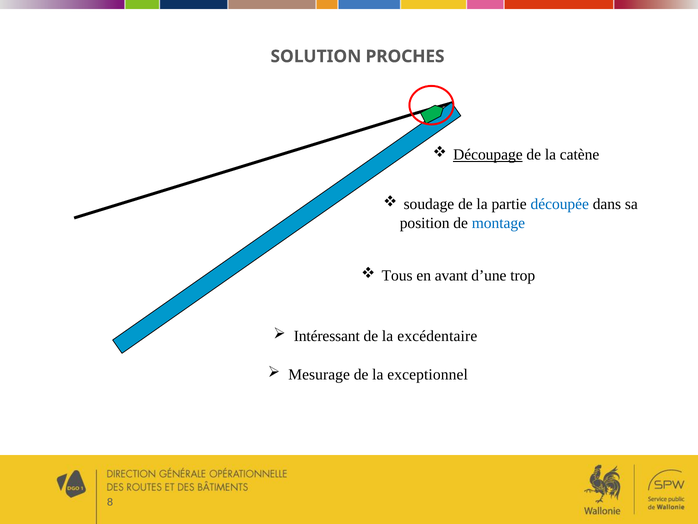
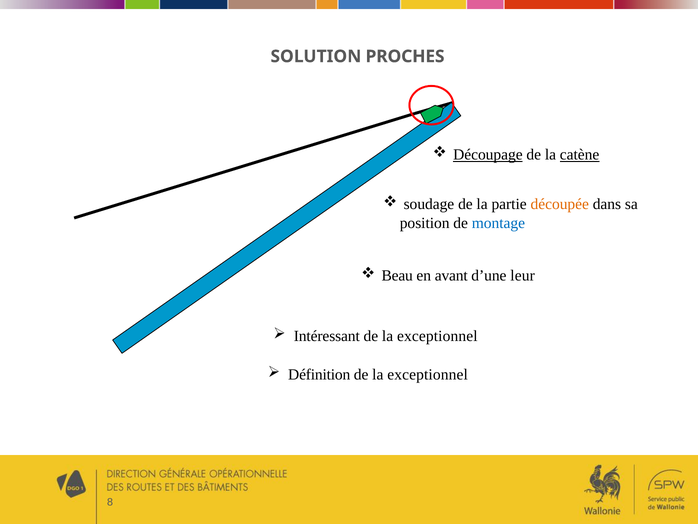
catène underline: none -> present
découpée colour: blue -> orange
Tous: Tous -> Beau
trop: trop -> leur
excédentaire at (437, 336): excédentaire -> exceptionnel
Mesurage: Mesurage -> Définition
